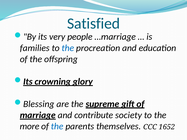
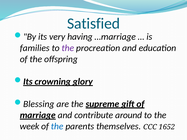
people: people -> having
the at (68, 48) colour: blue -> purple
society: society -> around
more: more -> week
